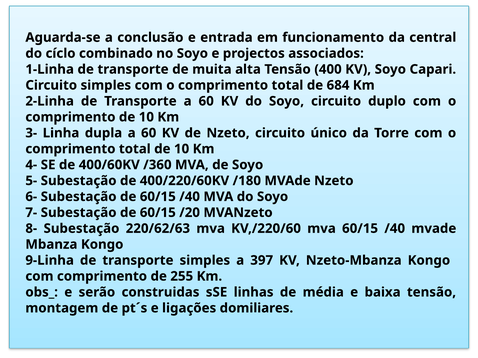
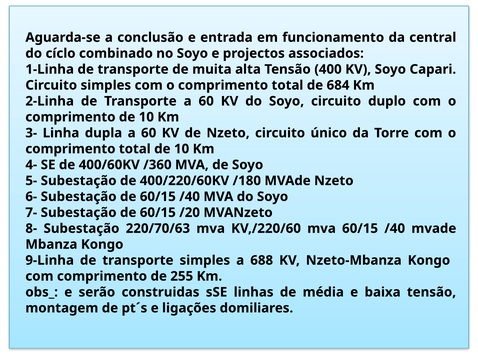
220/62/63: 220/62/63 -> 220/70/63
397: 397 -> 688
